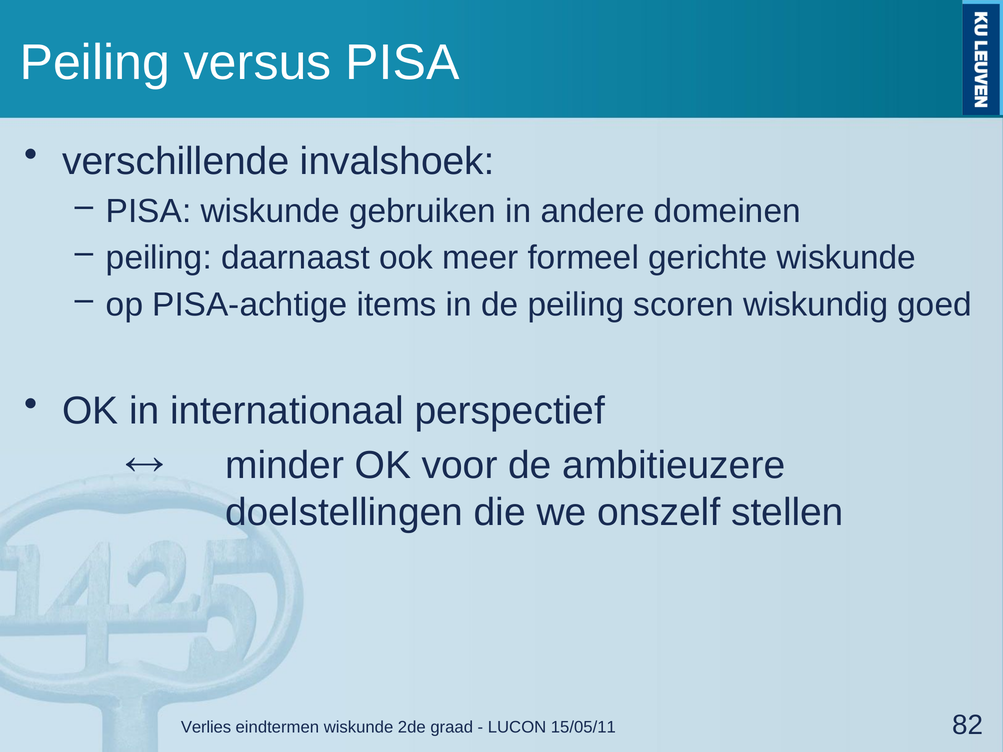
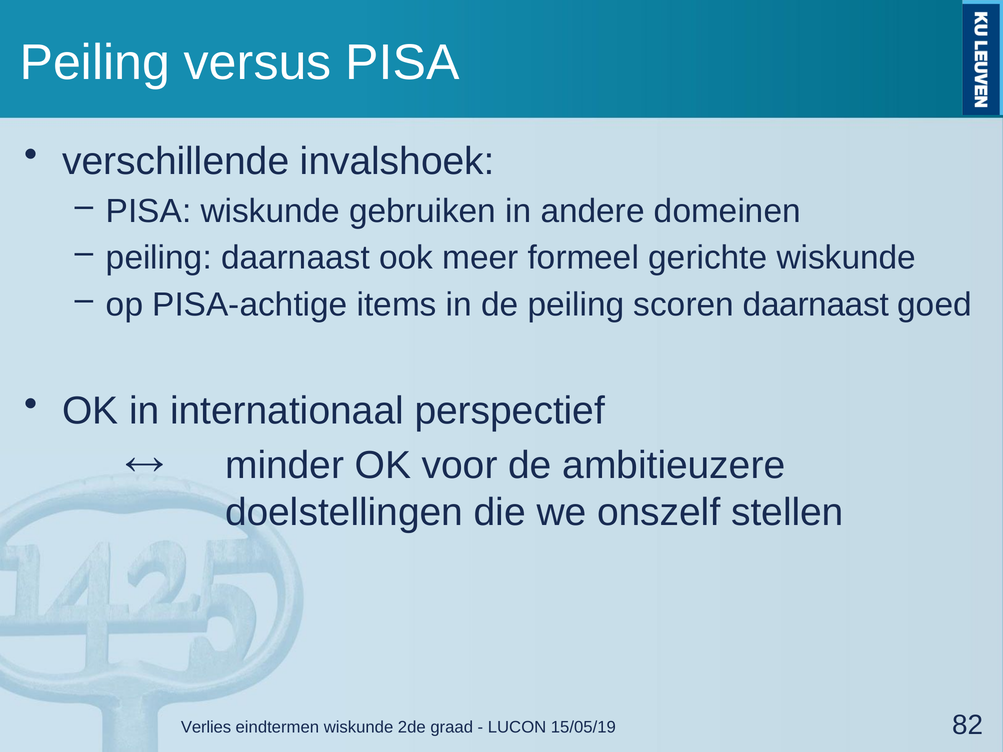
scoren wiskundig: wiskundig -> daarnaast
15/05/11: 15/05/11 -> 15/05/19
